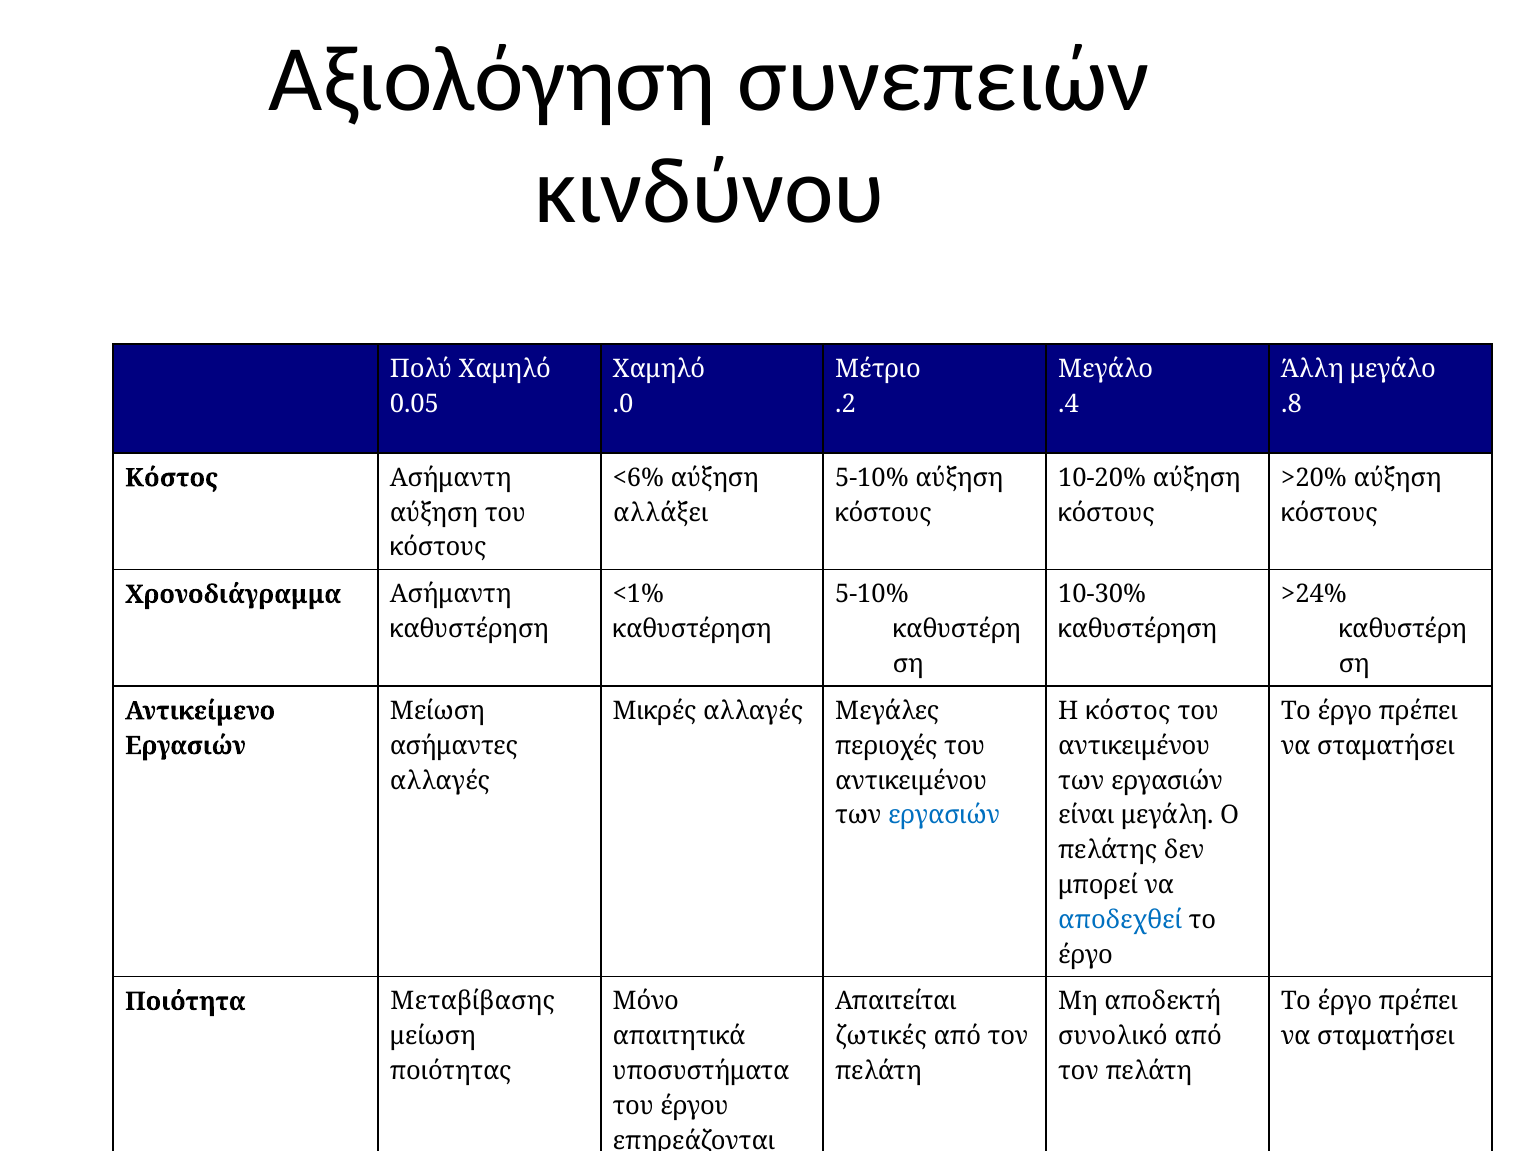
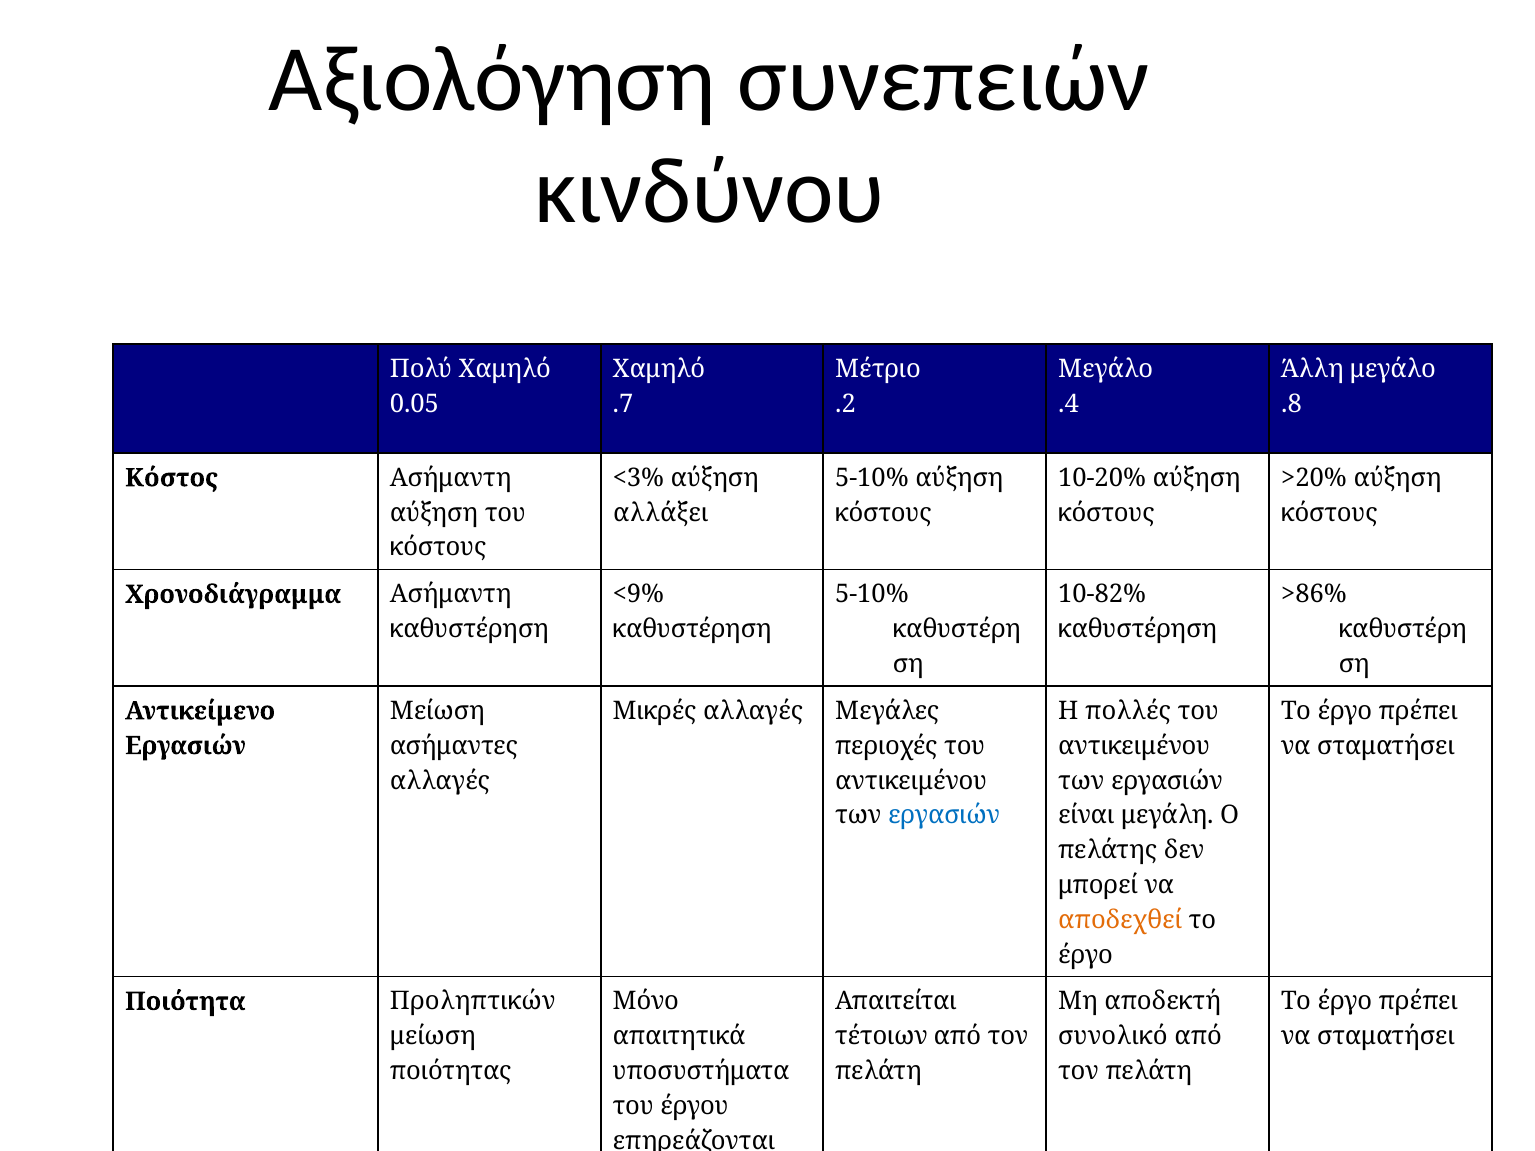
.0: .0 -> .7
<6%: <6% -> <3%
<1%: <1% -> <9%
10-30%: 10-30% -> 10-82%
>24%: >24% -> >86%
Η κόστος: κόστος -> πολλές
αποδεχθεί colour: blue -> orange
Μεταβίβασης: Μεταβίβασης -> Προληπτικών
ζωτικές: ζωτικές -> τέτοιων
